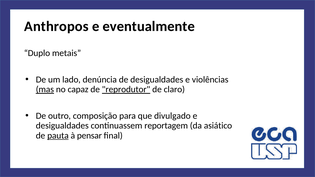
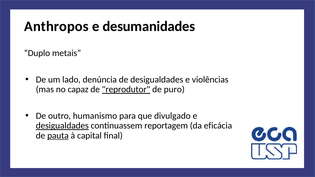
eventualmente: eventualmente -> desumanidades
mas underline: present -> none
claro: claro -> puro
composição: composição -> humanismo
desigualdades at (62, 126) underline: none -> present
asiático: asiático -> eficácia
pensar: pensar -> capital
